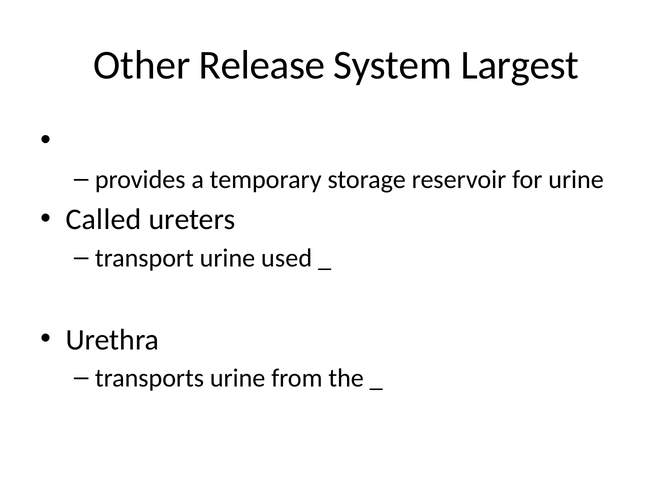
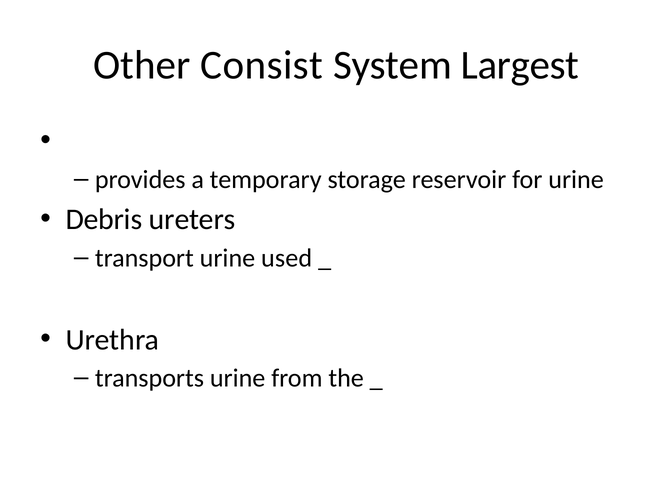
Release: Release -> Consist
Called: Called -> Debris
